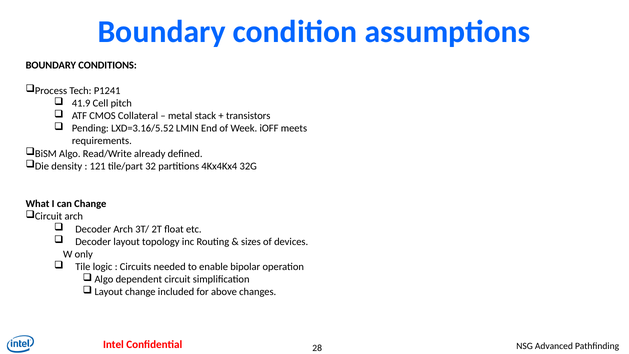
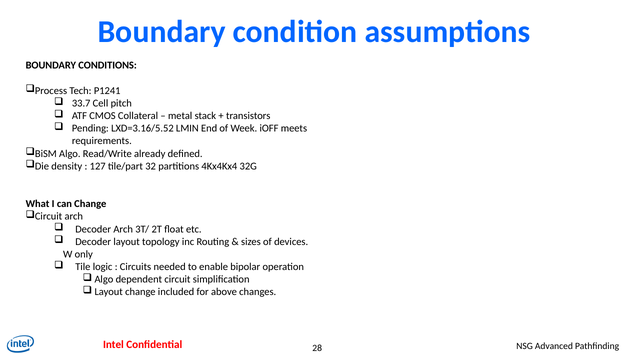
41.9: 41.9 -> 33.7
121: 121 -> 127
